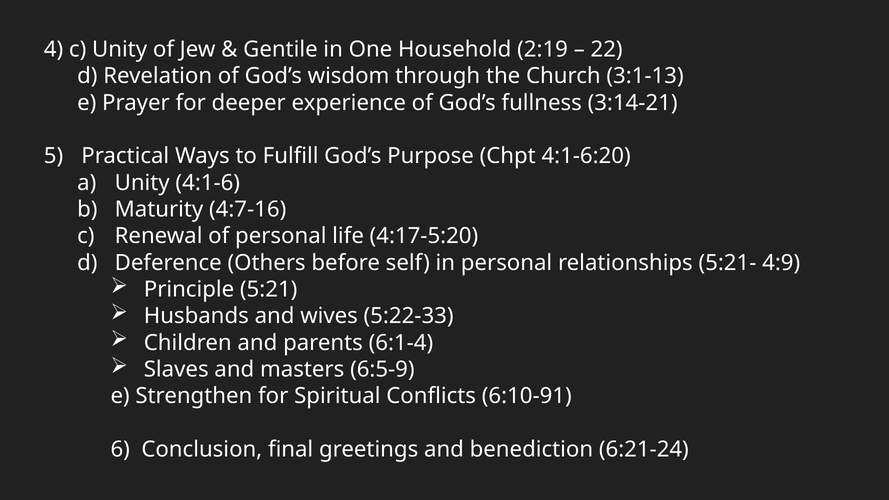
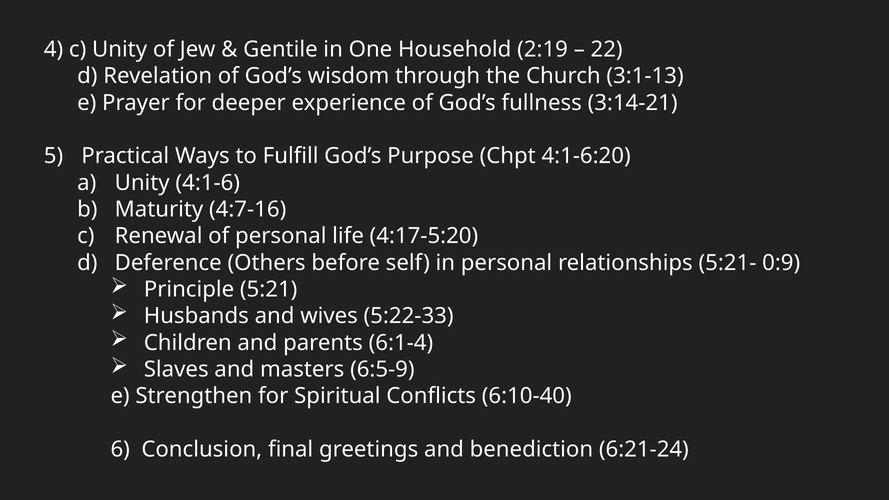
4:9: 4:9 -> 0:9
6:10-91: 6:10-91 -> 6:10-40
